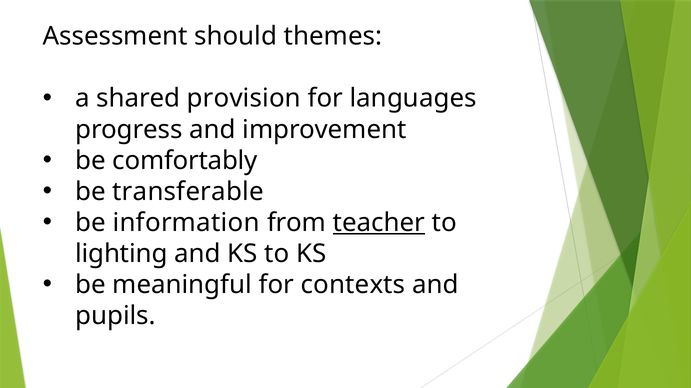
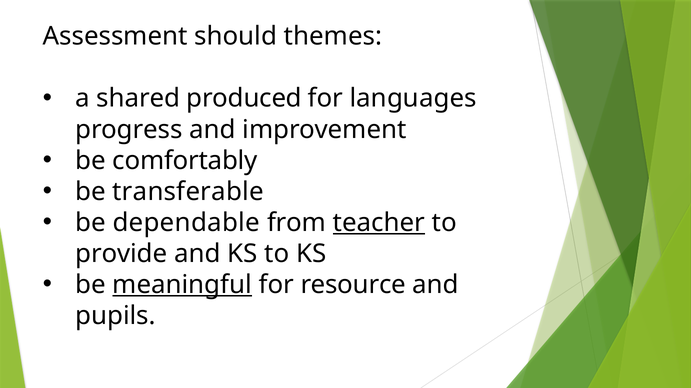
provision: provision -> produced
information: information -> dependable
lighting: lighting -> provide
meaningful underline: none -> present
contexts: contexts -> resource
